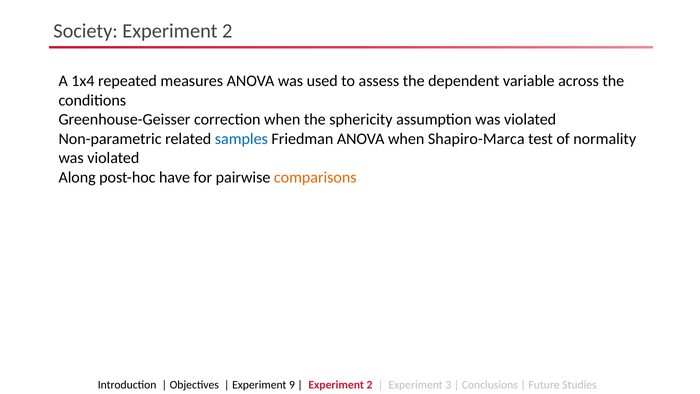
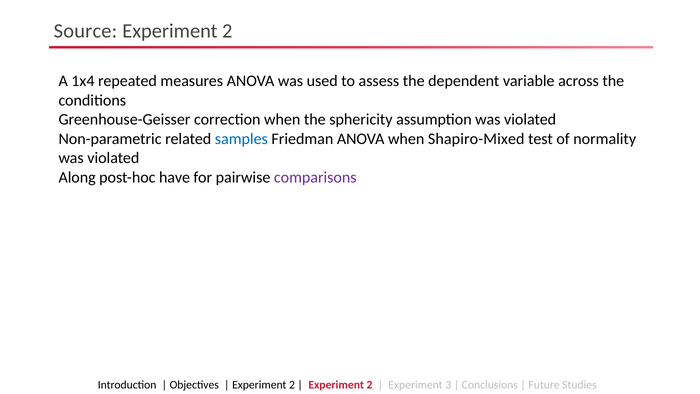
Society: Society -> Source
Shapiro-Marca: Shapiro-Marca -> Shapiro-Mixed
comparisons colour: orange -> purple
9 at (292, 385): 9 -> 2
